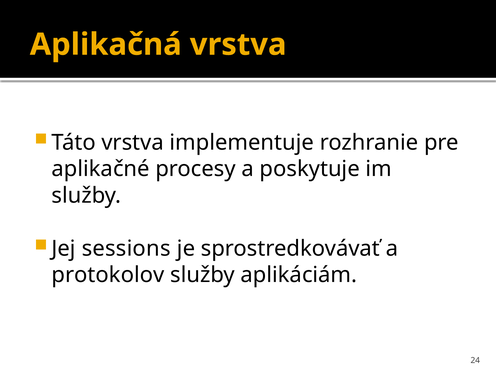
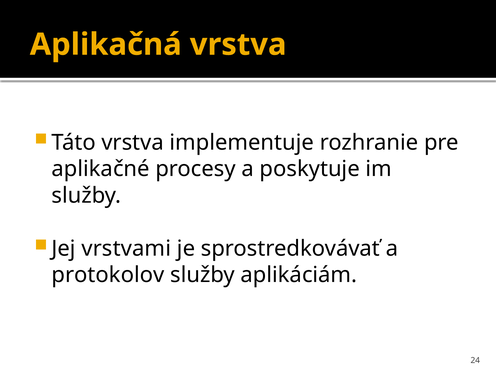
sessions: sessions -> vrstvami
